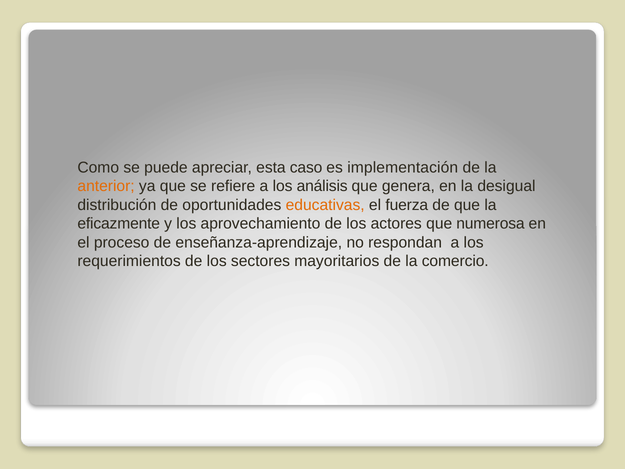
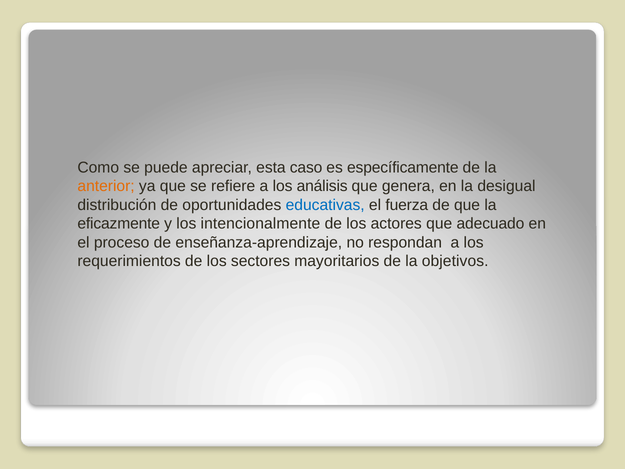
implementación: implementación -> específicamente
educativas colour: orange -> blue
aprovechamiento: aprovechamiento -> intencionalmente
numerosa: numerosa -> adecuado
comercio: comercio -> objetivos
